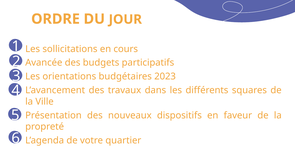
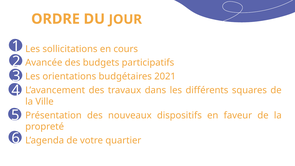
2023: 2023 -> 2021
